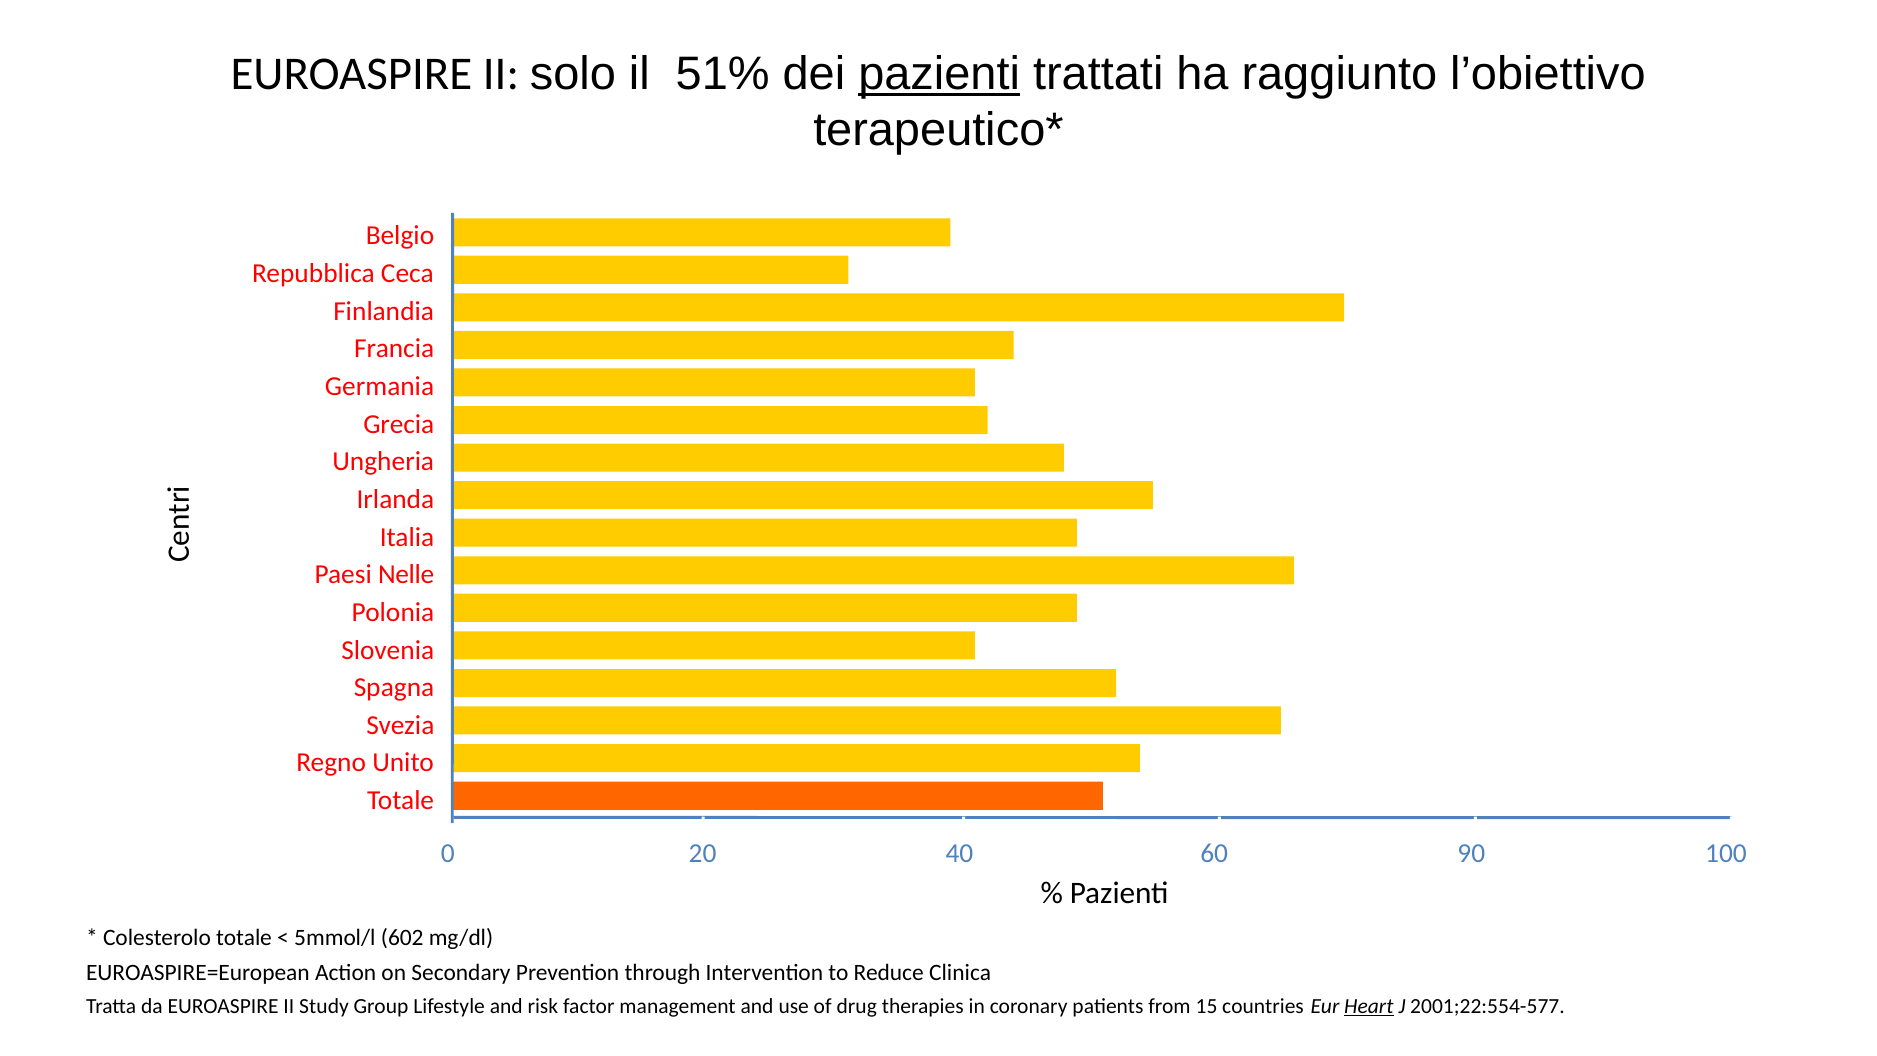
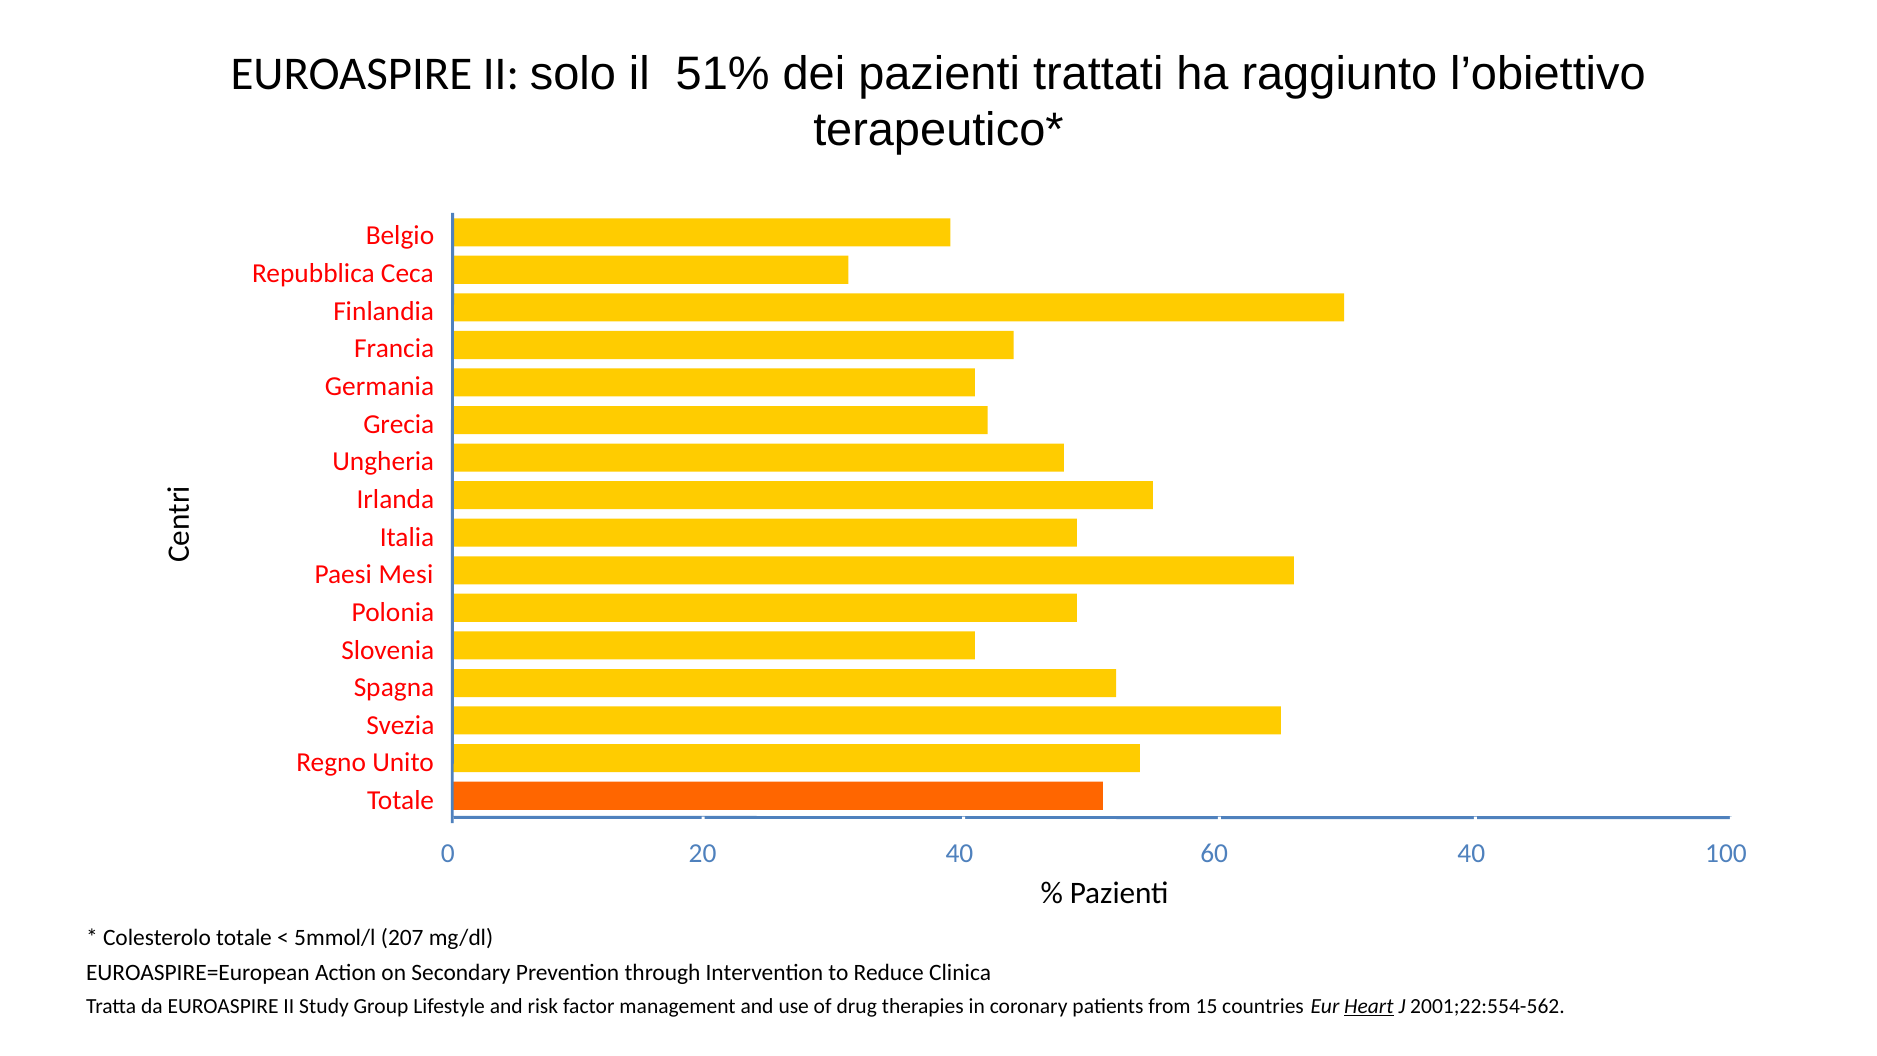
pazienti at (939, 74) underline: present -> none
Nelle: Nelle -> Mesi
60 90: 90 -> 40
602: 602 -> 207
2001;22:554-577: 2001;22:554-577 -> 2001;22:554-562
